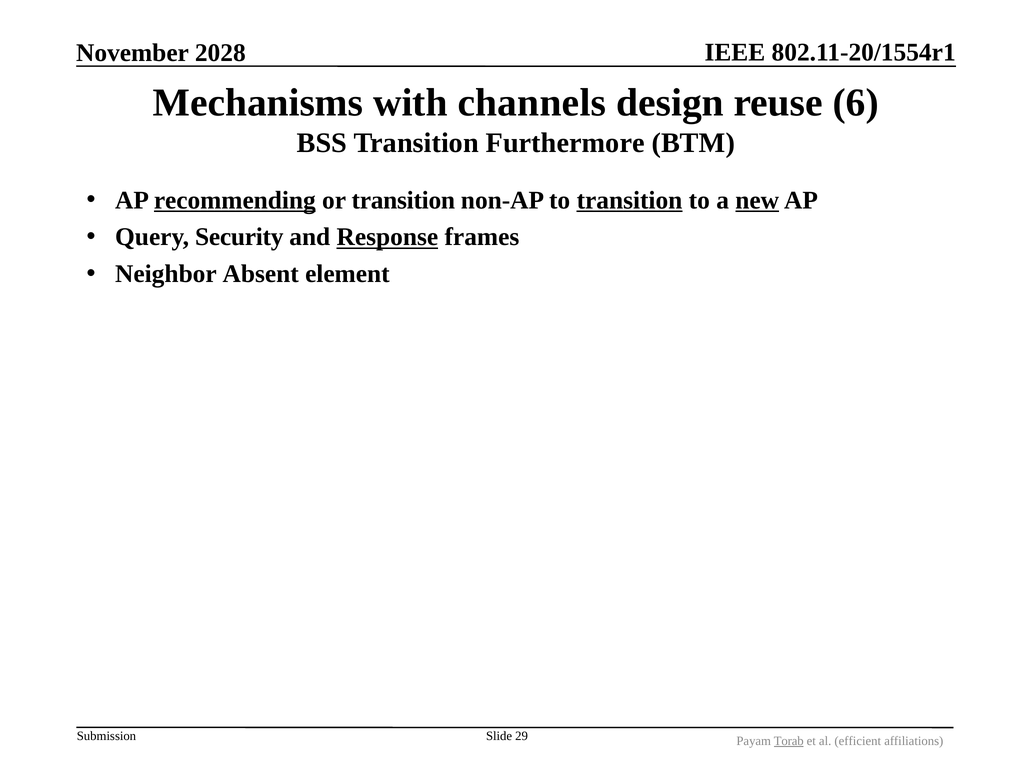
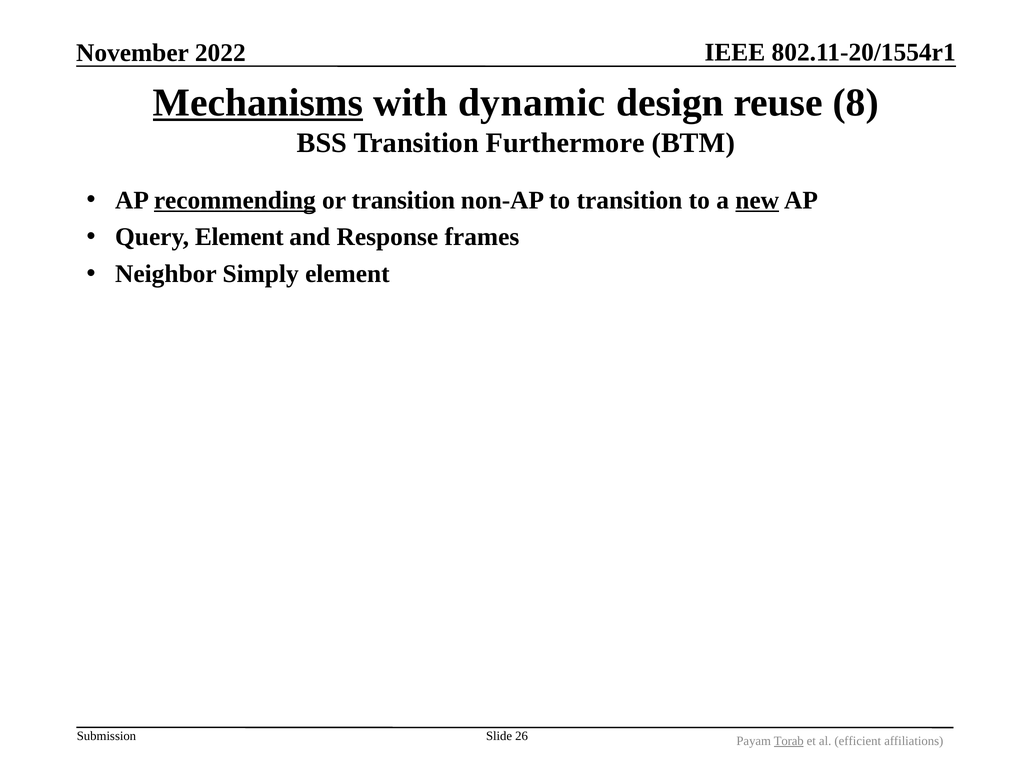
2028: 2028 -> 2022
Mechanisms underline: none -> present
channels: channels -> dynamic
6: 6 -> 8
transition at (629, 200) underline: present -> none
Query Security: Security -> Element
Response underline: present -> none
Absent: Absent -> Simply
29: 29 -> 26
